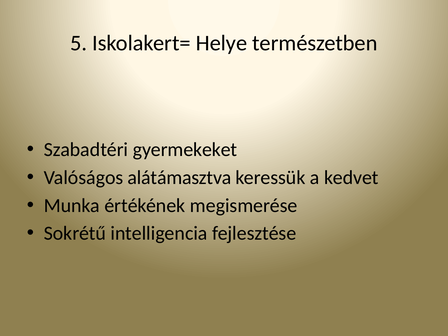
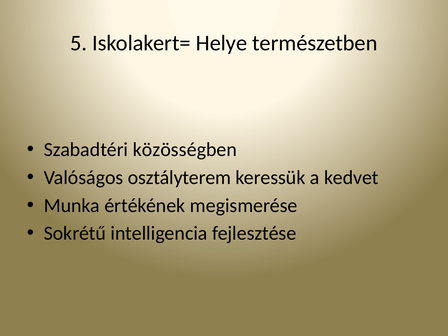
gyermekeket: gyermekeket -> közösségben
alátámasztva: alátámasztva -> osztályterem
